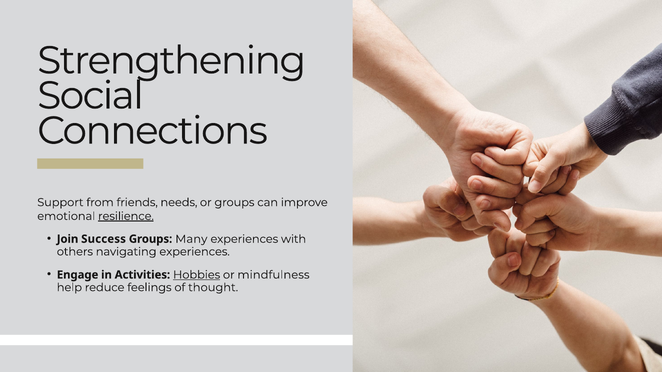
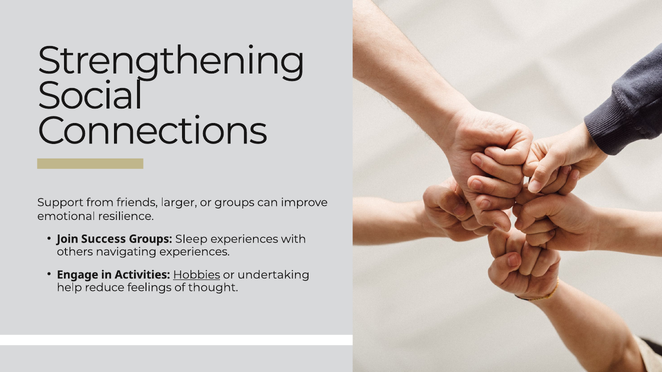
needs: needs -> larger
resilience underline: present -> none
Many: Many -> Sleep
mindfulness: mindfulness -> undertaking
